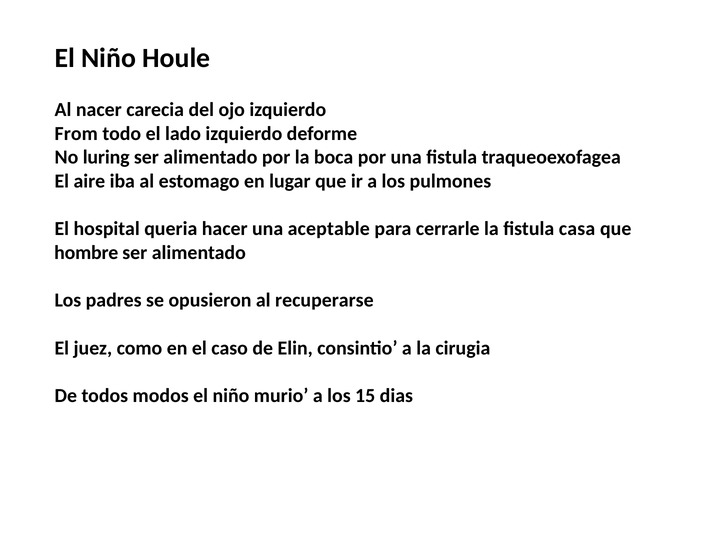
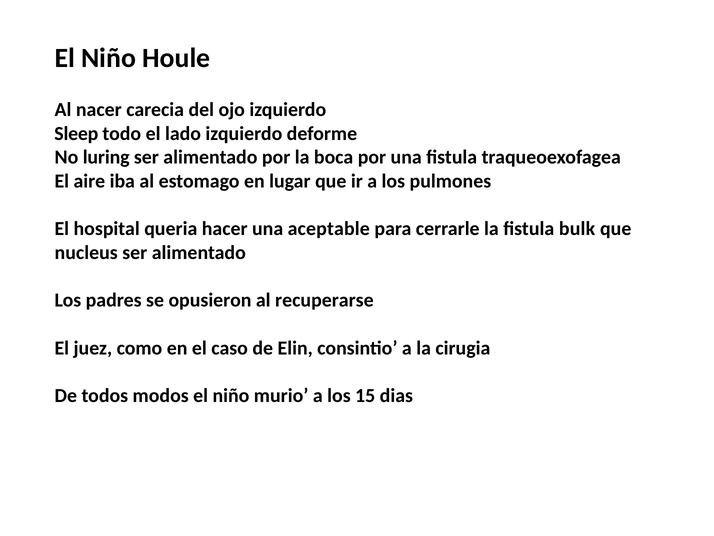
From: From -> Sleep
casa: casa -> bulk
hombre: hombre -> nucleus
